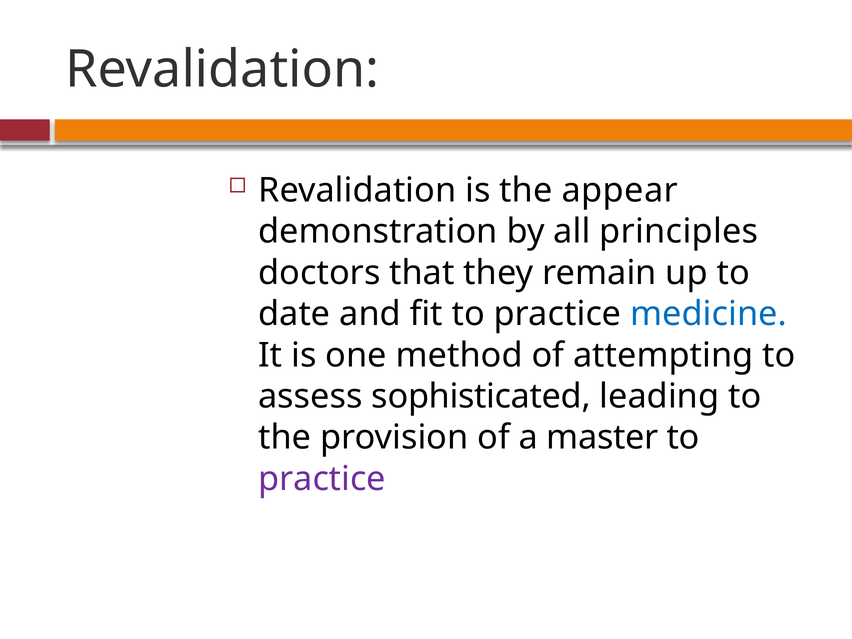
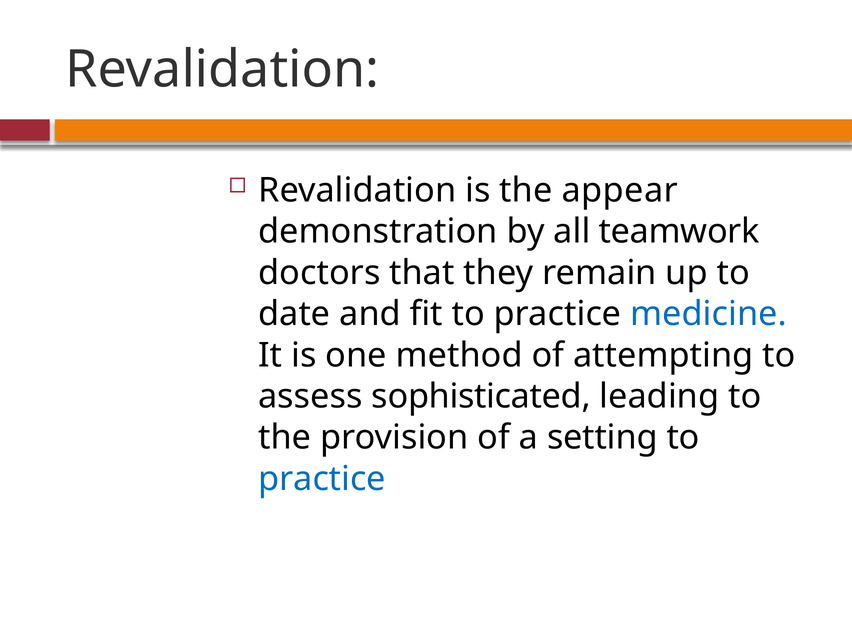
principles: principles -> teamwork
master: master -> setting
practice at (322, 479) colour: purple -> blue
